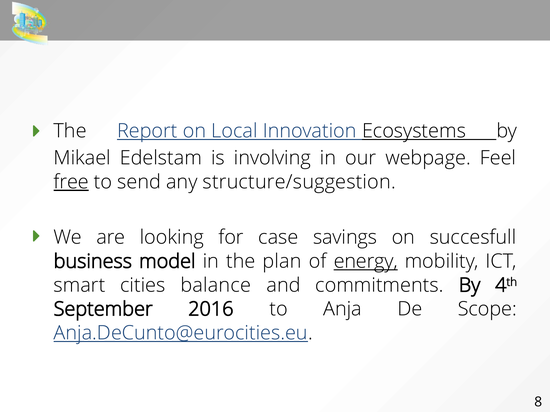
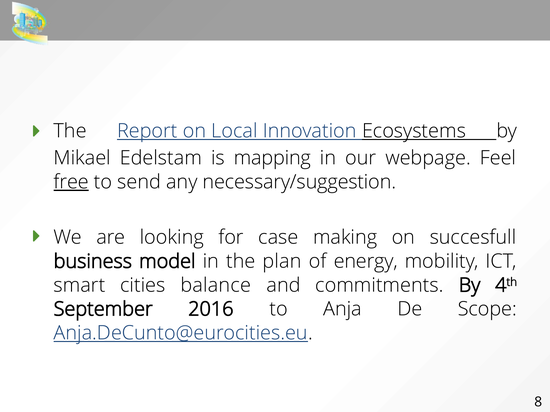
involving: involving -> mapping
structure/suggestion: structure/suggestion -> necessary/suggestion
savings: savings -> making
energy underline: present -> none
